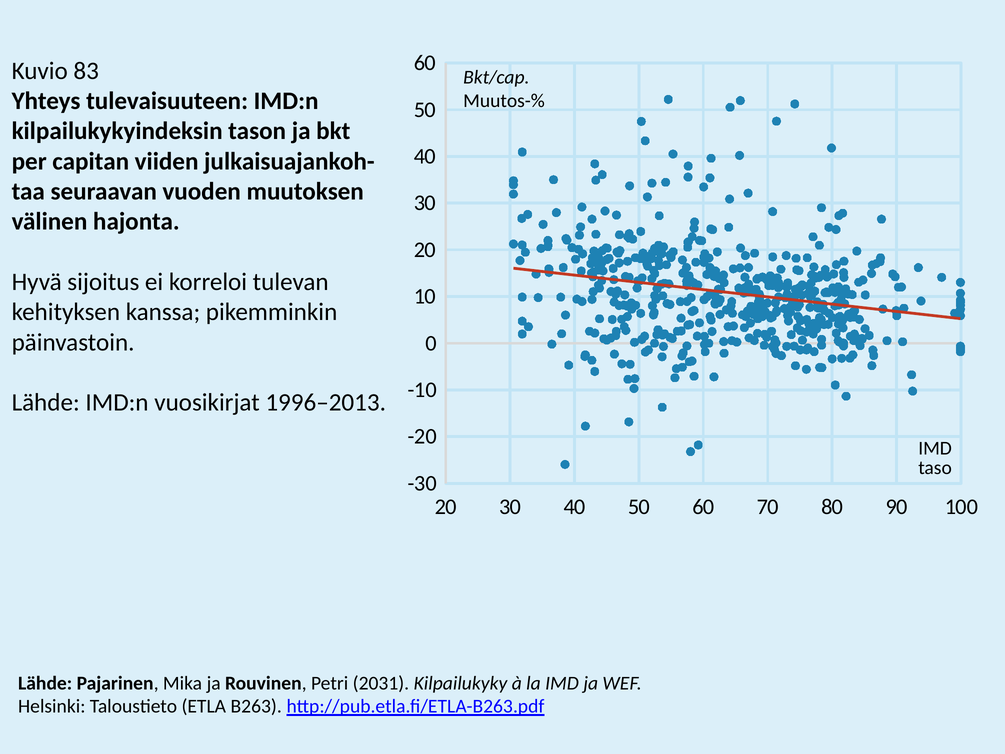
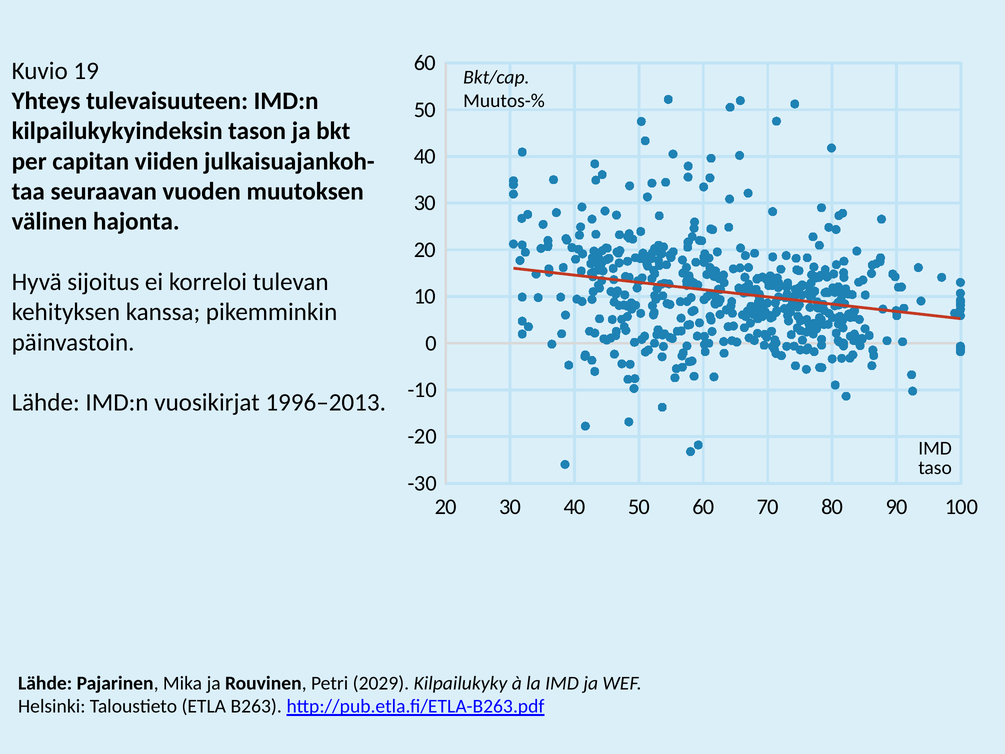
83: 83 -> 19
2031: 2031 -> 2029
